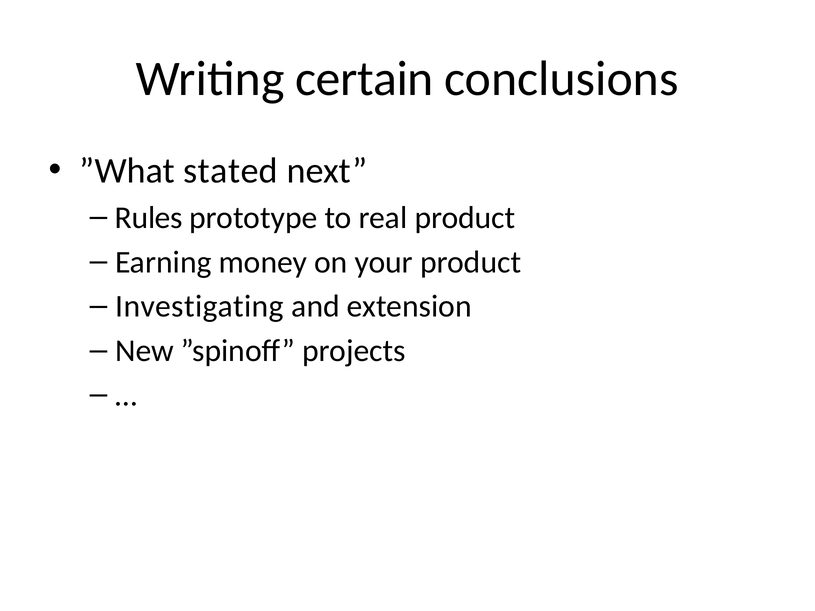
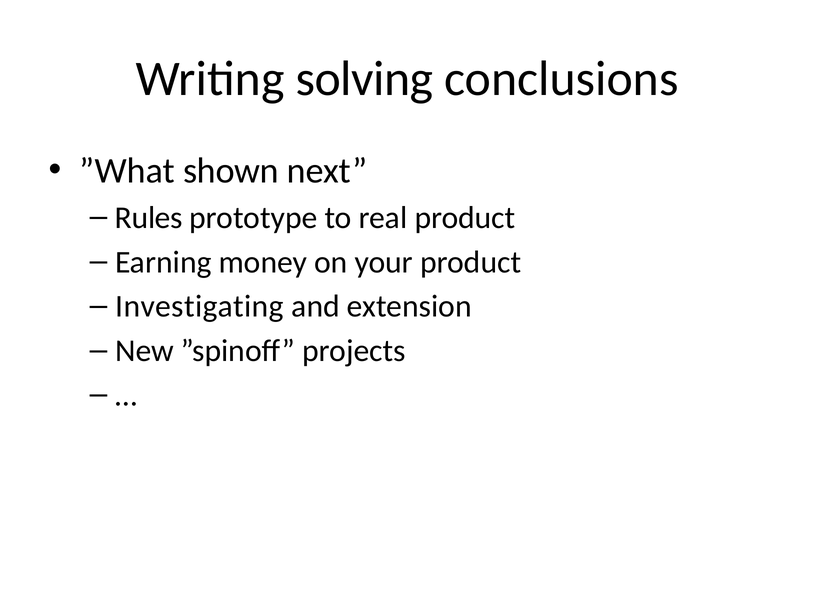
certain: certain -> solving
stated: stated -> shown
